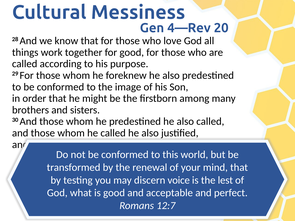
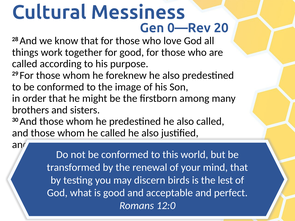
4—Rev: 4—Rev -> 0—Rev
voice: voice -> birds
12:7: 12:7 -> 12:0
